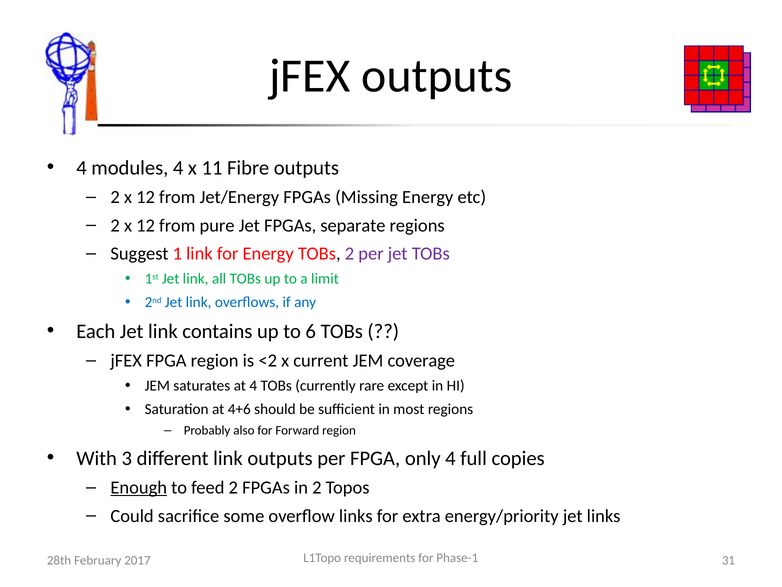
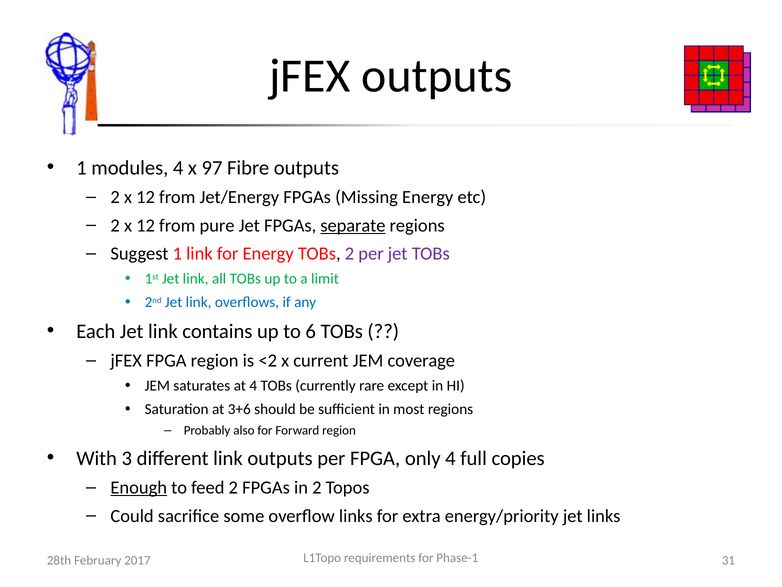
4 at (81, 168): 4 -> 1
11: 11 -> 97
separate underline: none -> present
4+6: 4+6 -> 3+6
